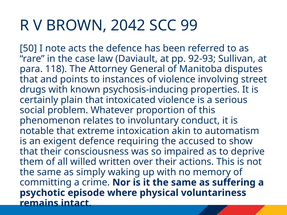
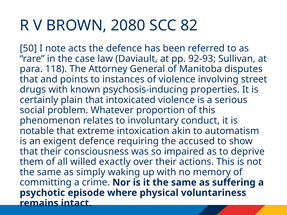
2042: 2042 -> 2080
99: 99 -> 82
written: written -> exactly
